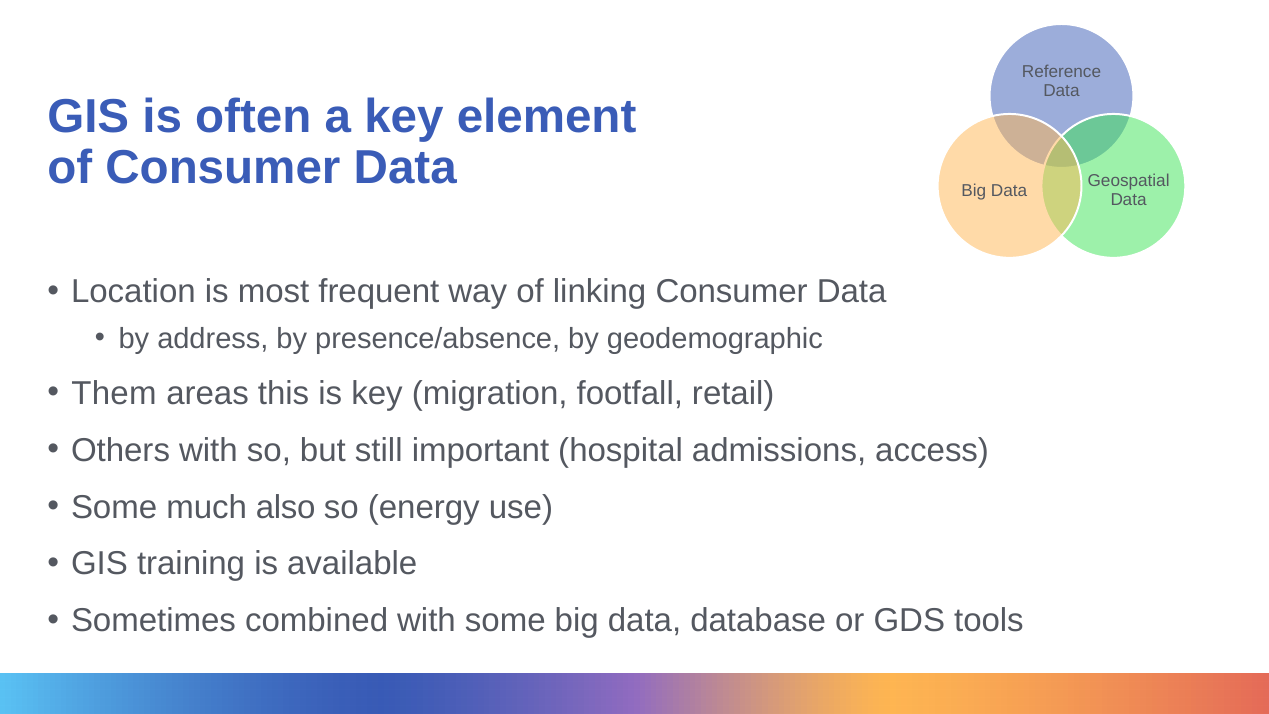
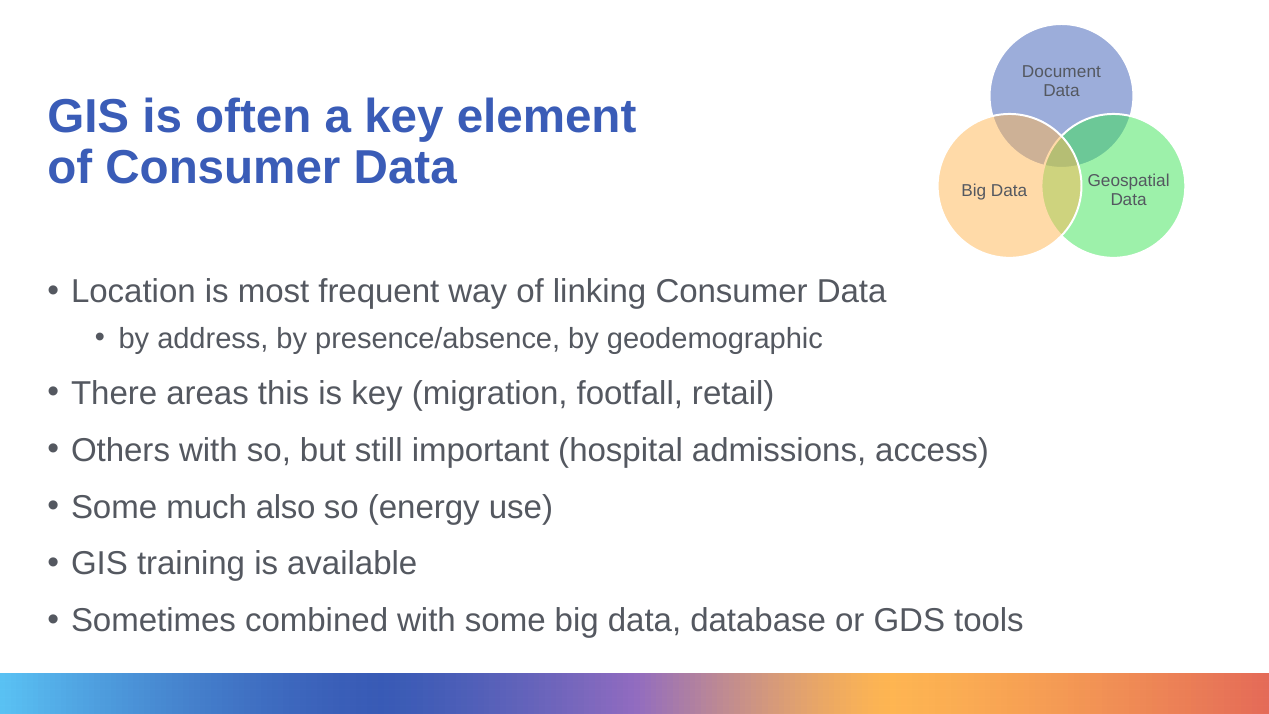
Reference: Reference -> Document
Them: Them -> There
